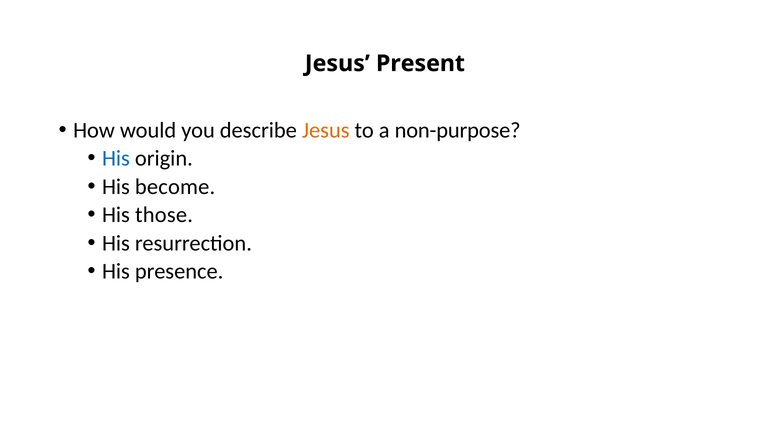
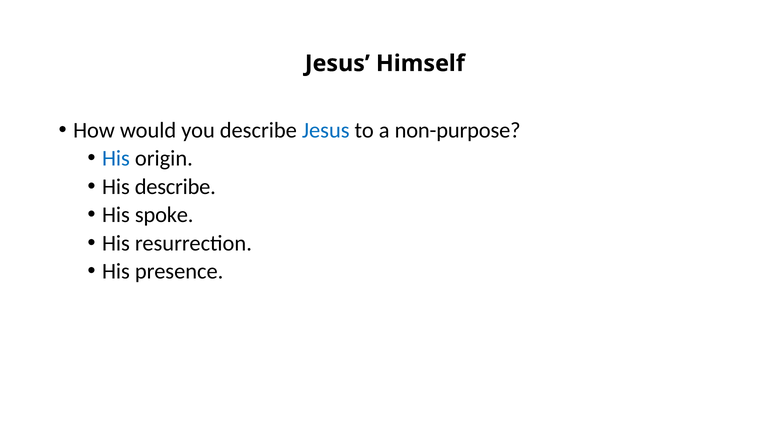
Present: Present -> Himself
Jesus at (326, 130) colour: orange -> blue
His become: become -> describe
those: those -> spoke
